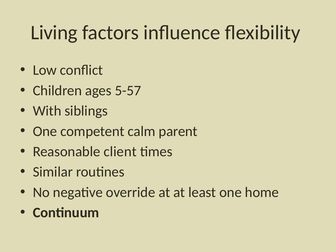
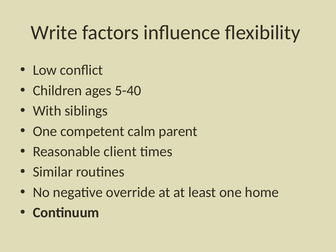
Living: Living -> Write
5-57: 5-57 -> 5-40
